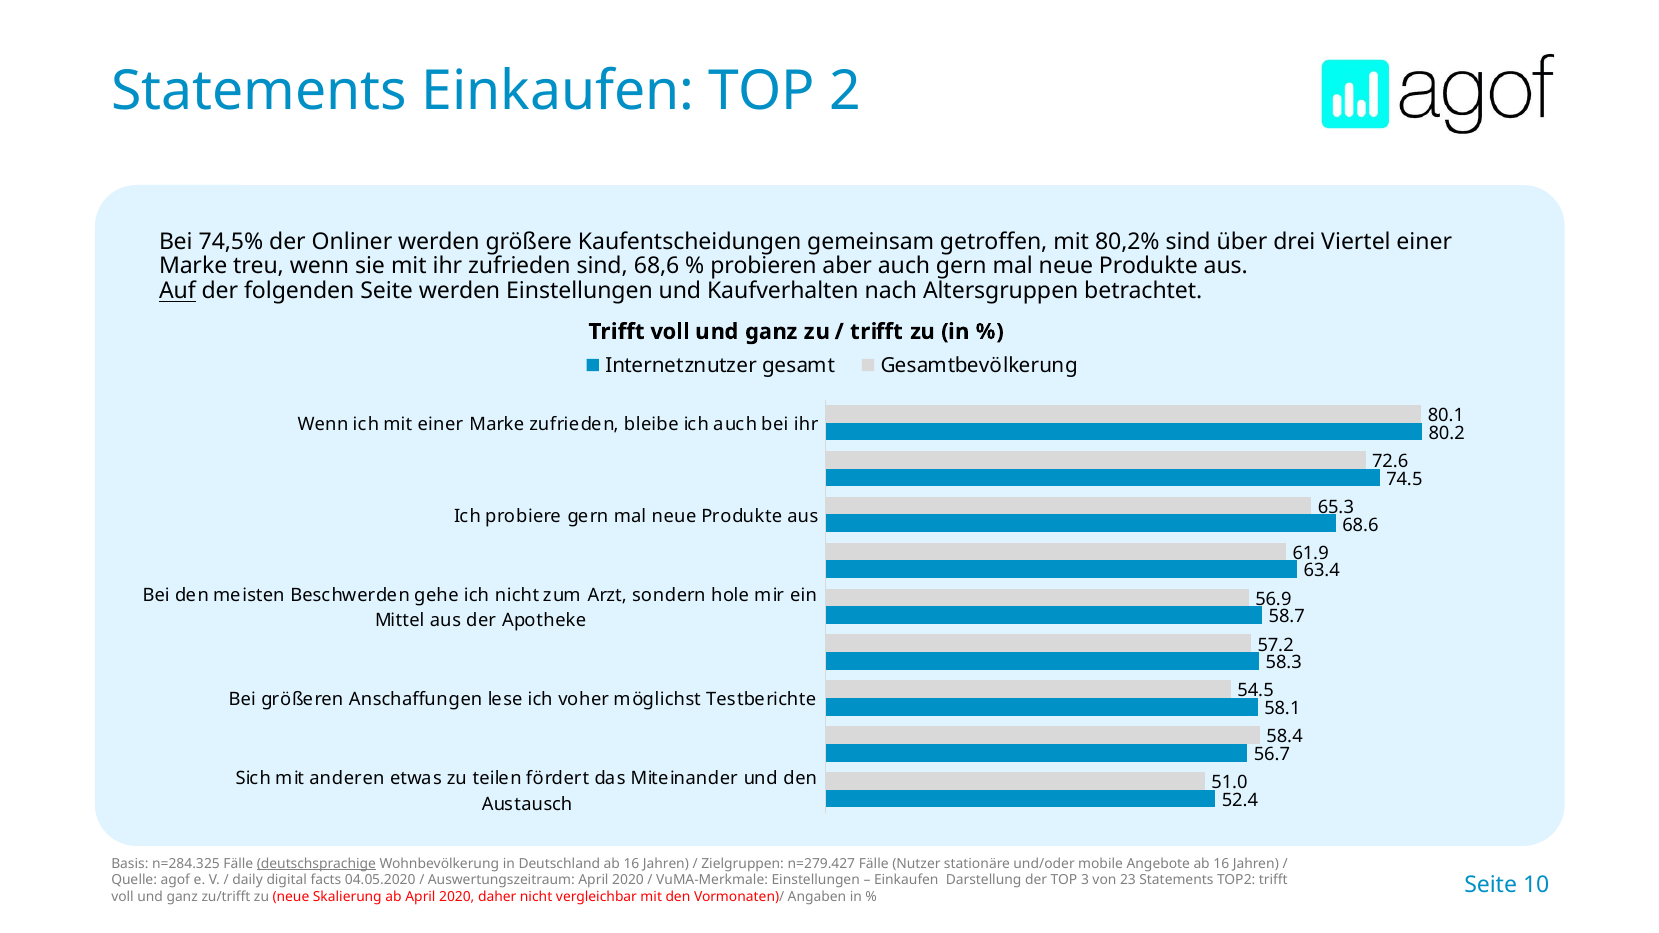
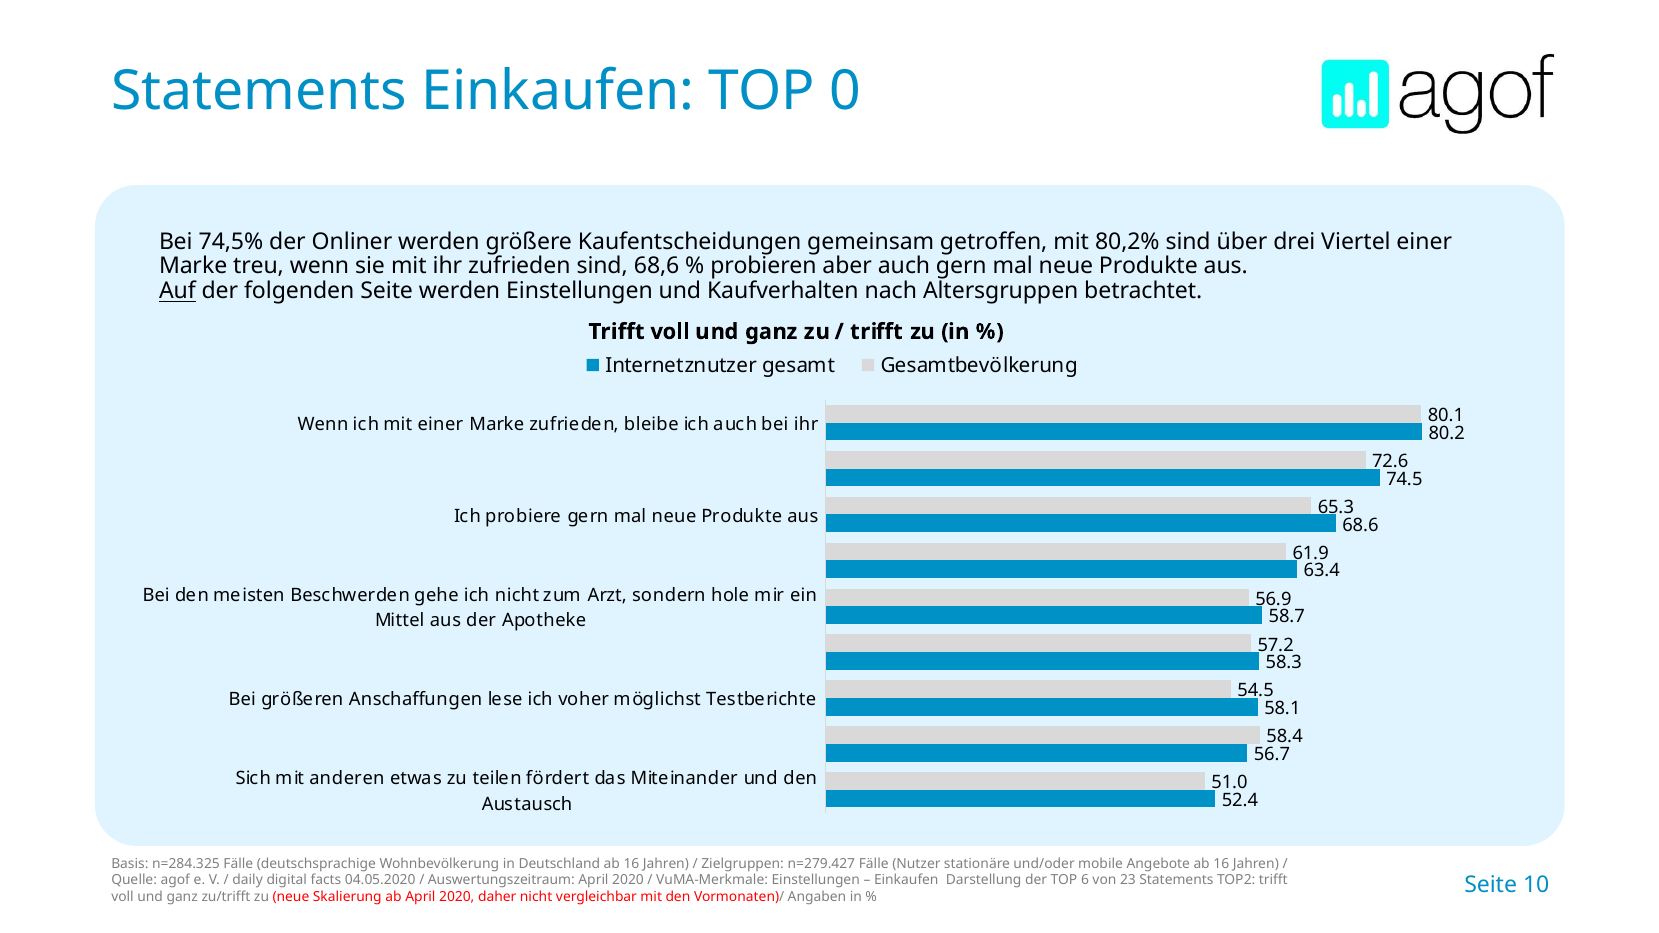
2: 2 -> 0
deutschsprachige underline: present -> none
3: 3 -> 6
